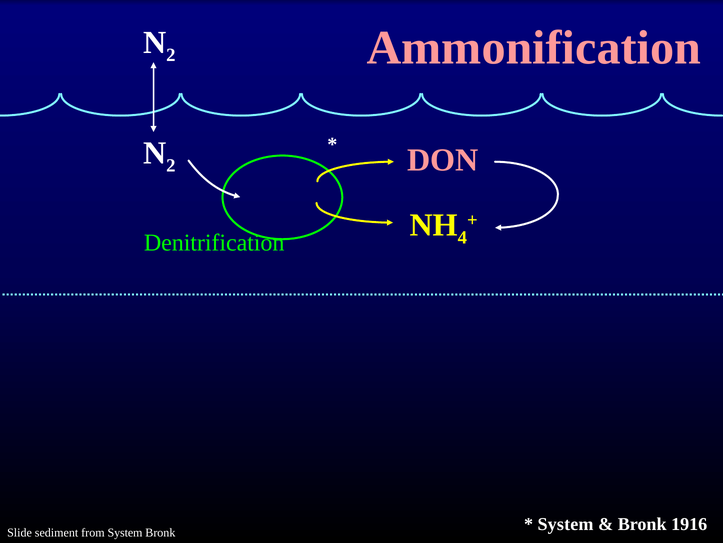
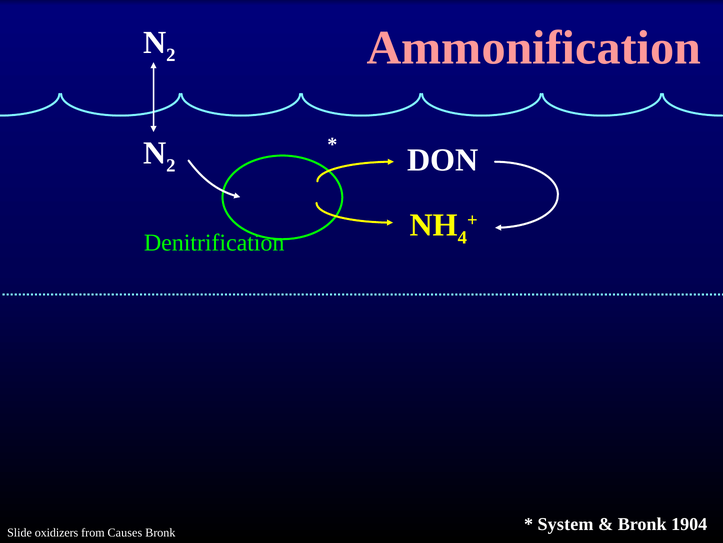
DON colour: pink -> white
1916: 1916 -> 1904
sediment: sediment -> oxidizers
from System: System -> Causes
